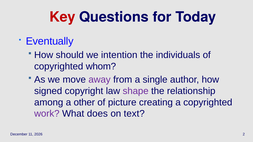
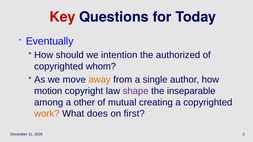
individuals: individuals -> authorized
away colour: purple -> orange
signed: signed -> motion
relationship: relationship -> inseparable
picture: picture -> mutual
work colour: purple -> orange
text: text -> first
